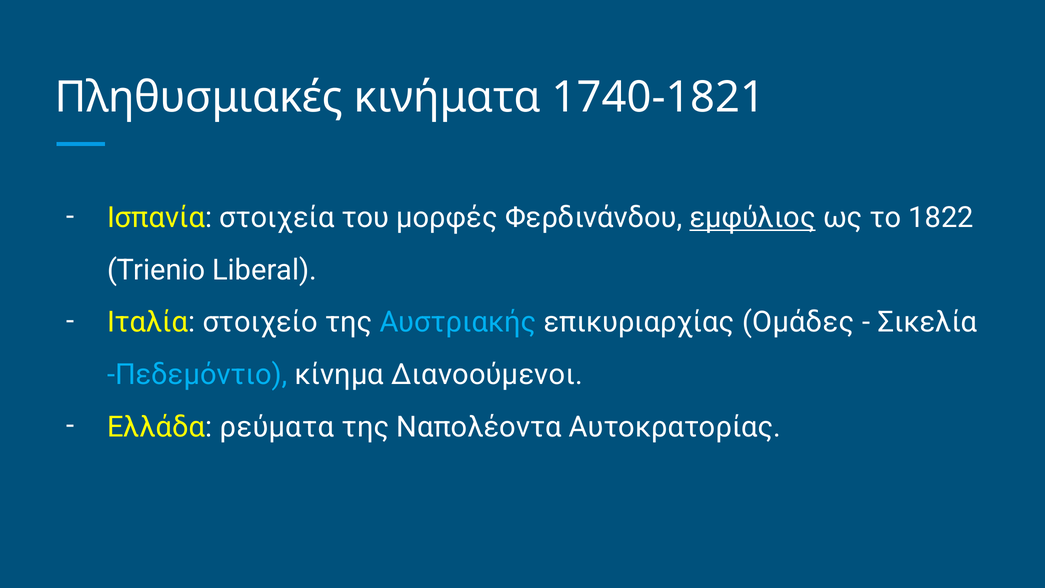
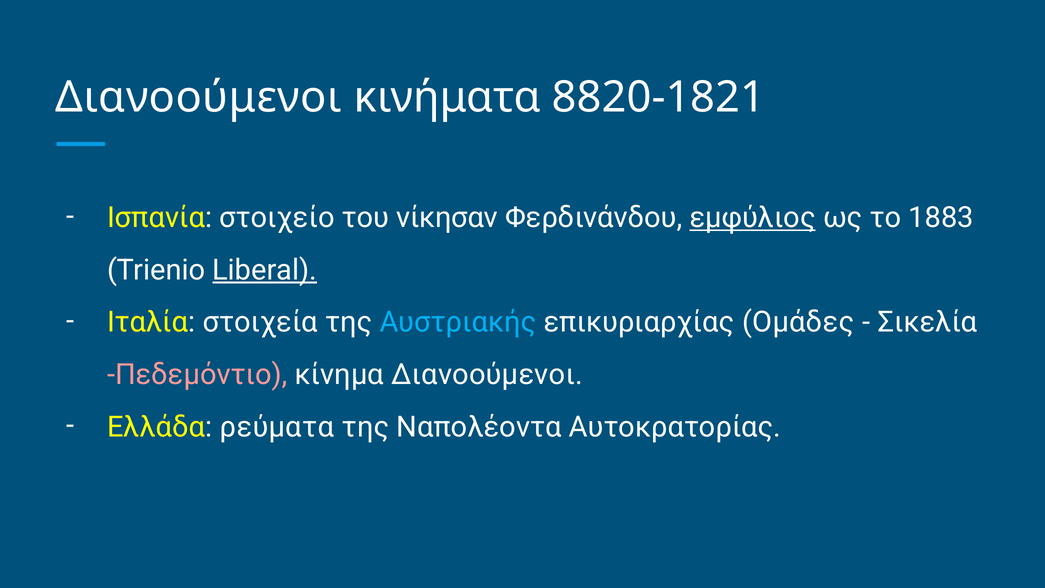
Πληθυσμιακές at (199, 97): Πληθυσμιακές -> Διανοούμενοι
1740-1821: 1740-1821 -> 8820-1821
στοιχεία: στοιχεία -> στοιχείο
μορφές: μορφές -> νίκησαν
1822: 1822 -> 1883
Liberal underline: none -> present
στοιχείο: στοιχείο -> στοιχεία
Πεδεμόντιο colour: light blue -> pink
